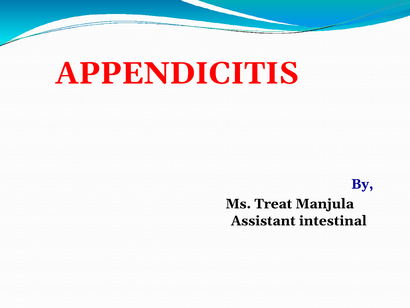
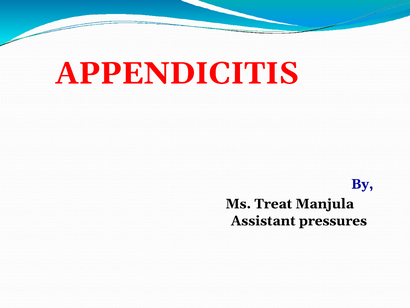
intestinal: intestinal -> pressures
